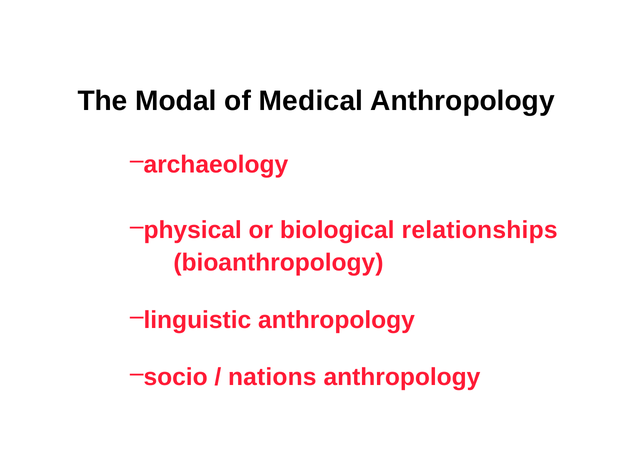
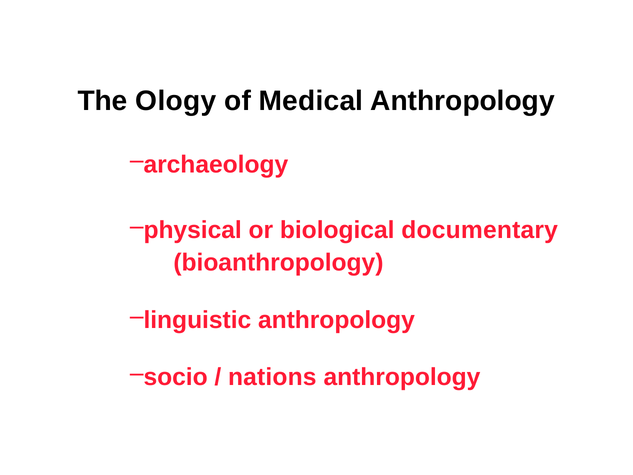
Modal: Modal -> Ology
relationships: relationships -> documentary
